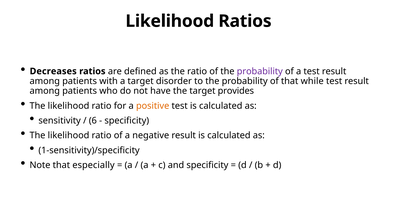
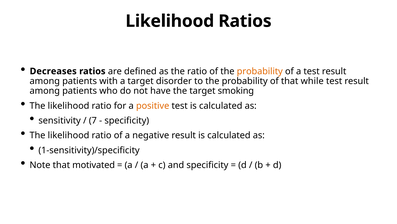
probability at (260, 71) colour: purple -> orange
provides: provides -> smoking
6: 6 -> 7
especially: especially -> motivated
